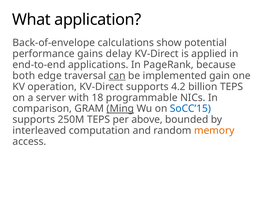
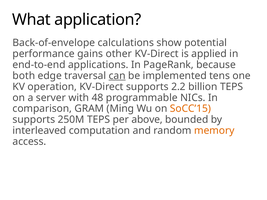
delay: delay -> other
gain: gain -> tens
4.2: 4.2 -> 2.2
18: 18 -> 48
Ming underline: present -> none
SoCC’15 colour: blue -> orange
